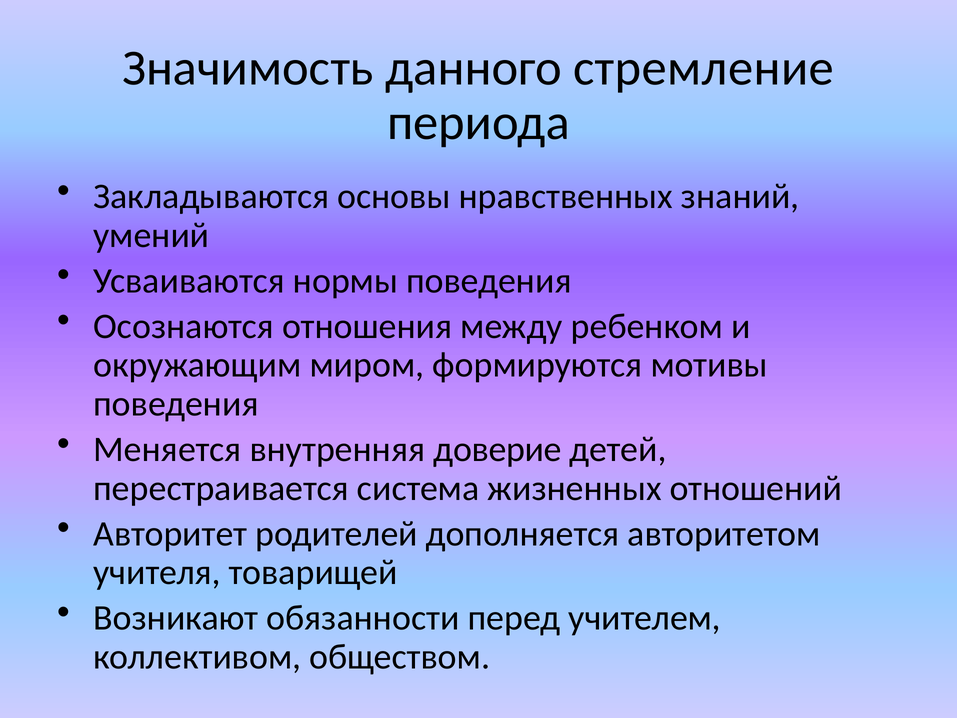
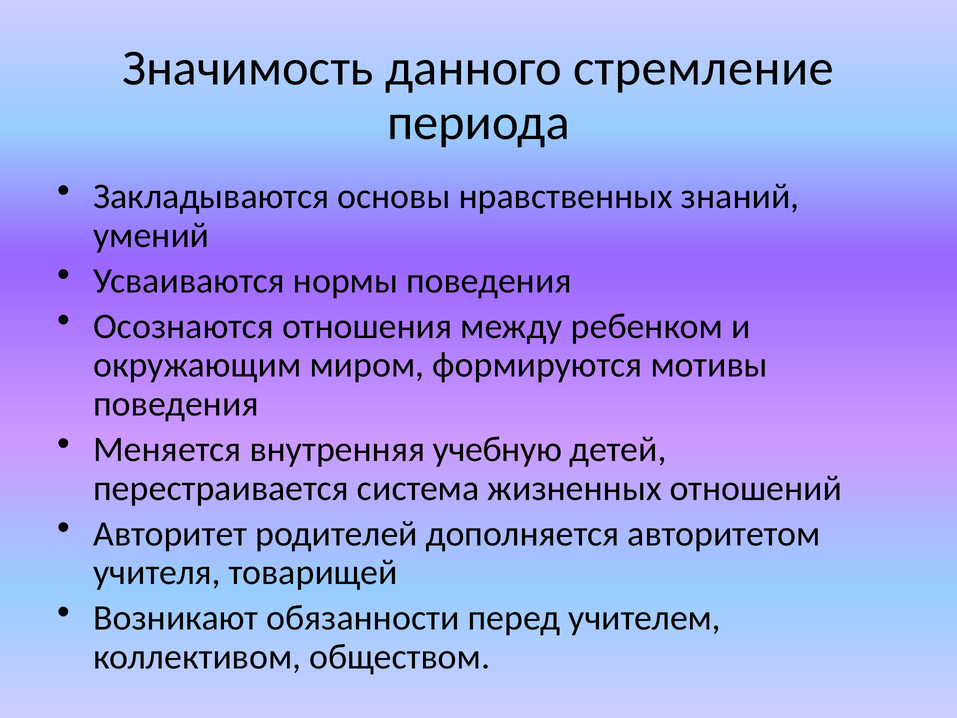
доверие: доверие -> учебную
